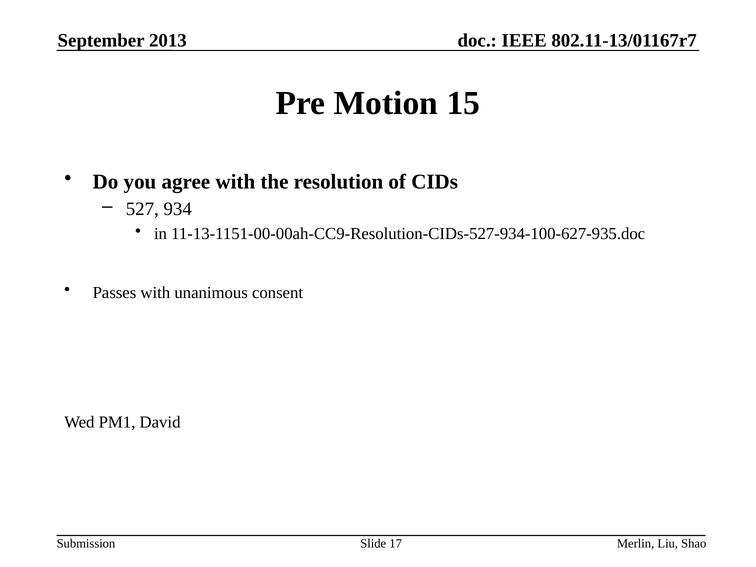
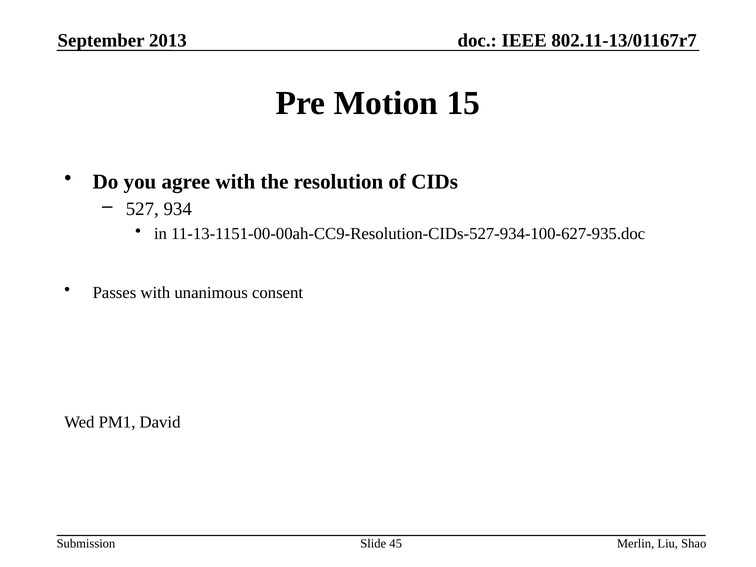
17: 17 -> 45
